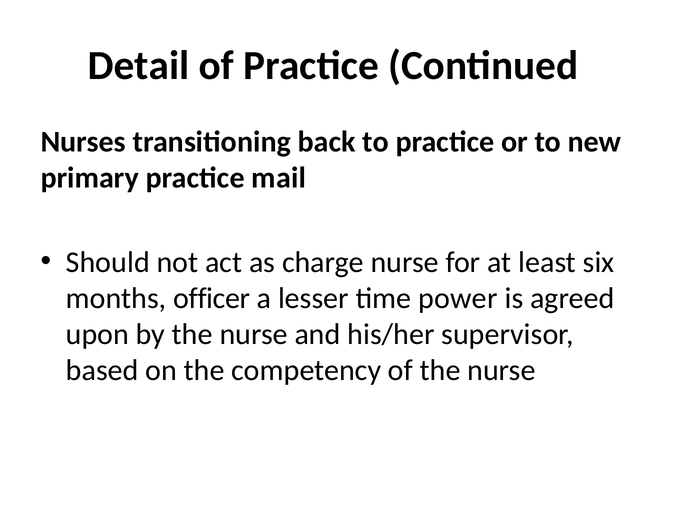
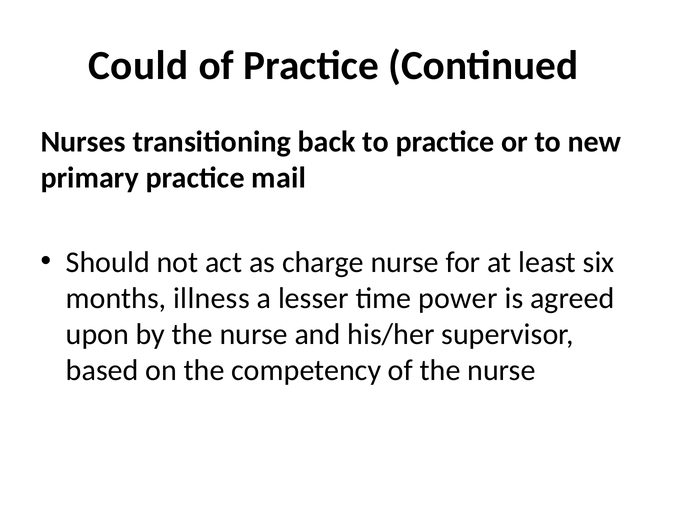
Detail: Detail -> Could
officer: officer -> illness
